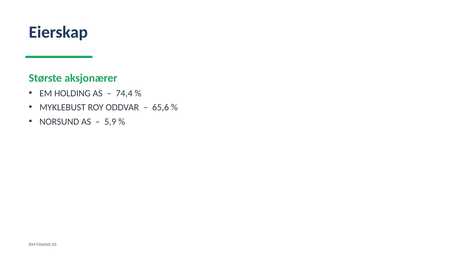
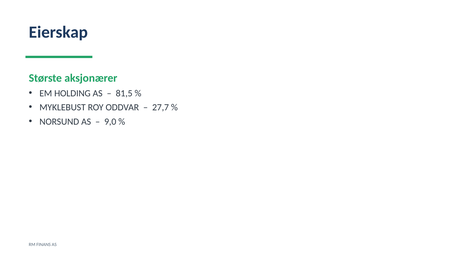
74,4: 74,4 -> 81,5
65,6: 65,6 -> 27,7
5,9: 5,9 -> 9,0
